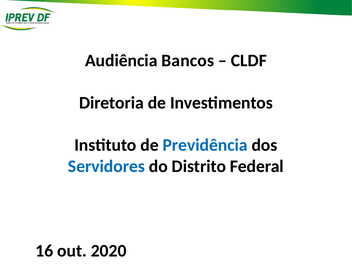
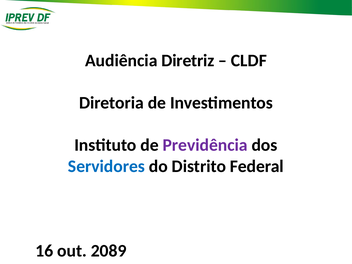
Bancos: Bancos -> Diretriz
Previdência colour: blue -> purple
2020: 2020 -> 2089
